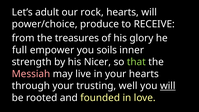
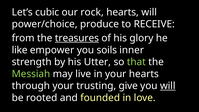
adult: adult -> cubic
treasures underline: none -> present
full: full -> like
Nicer: Nicer -> Utter
Messiah colour: pink -> light green
well: well -> give
